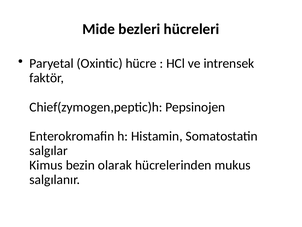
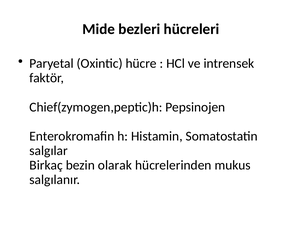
Kimus: Kimus -> Birkaç
